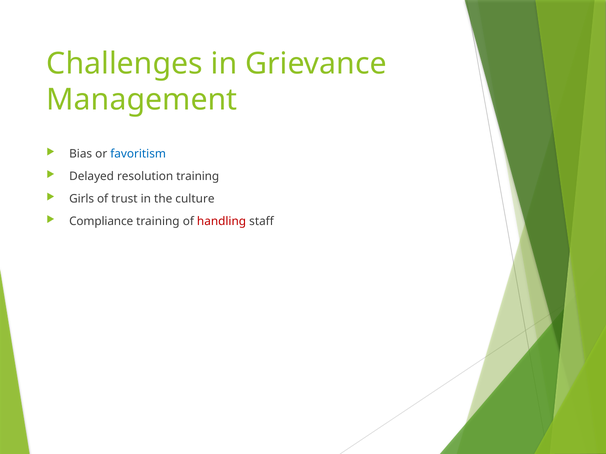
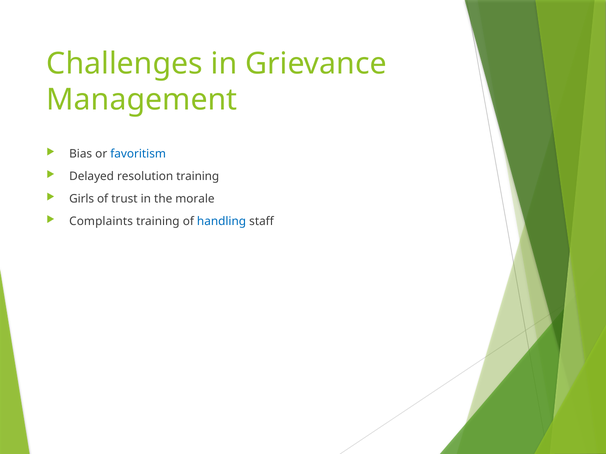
culture: culture -> morale
Compliance: Compliance -> Complaints
handling colour: red -> blue
